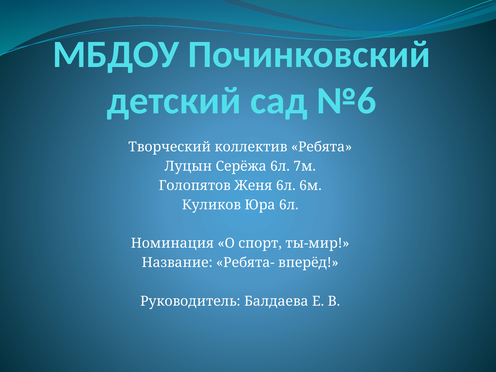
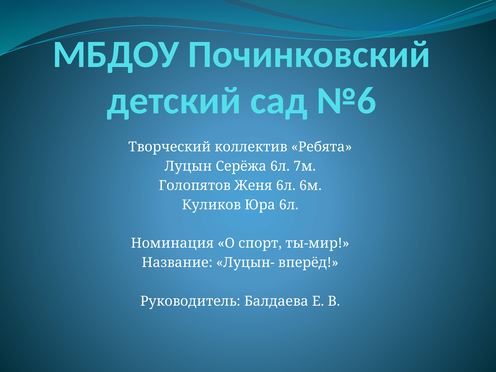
Ребята-: Ребята- -> Луцын-
